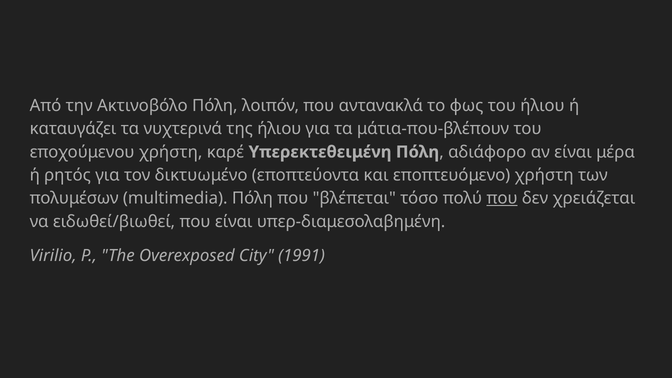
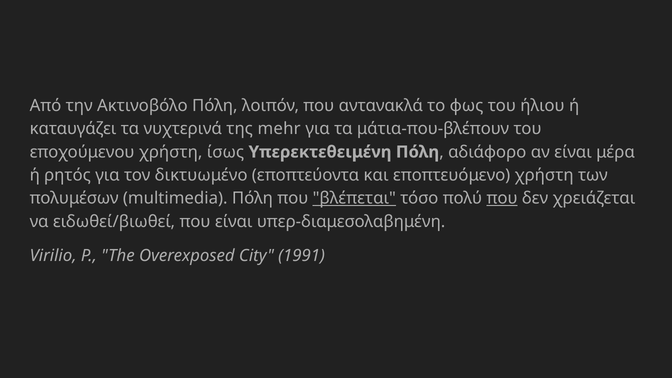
της ήλιου: ήλιου -> mehr
καρέ: καρέ -> ίσως
βλέπεται underline: none -> present
